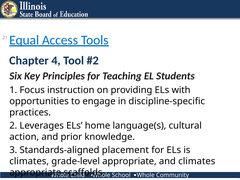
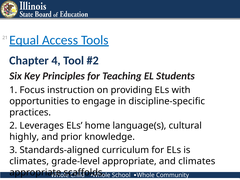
action: action -> highly
placement: placement -> curriculum
